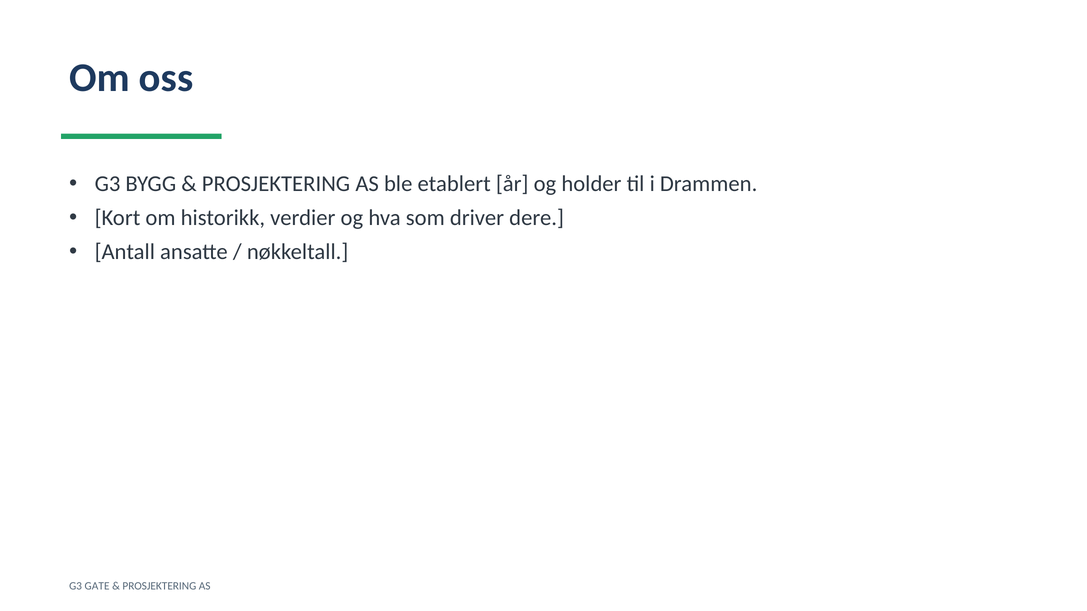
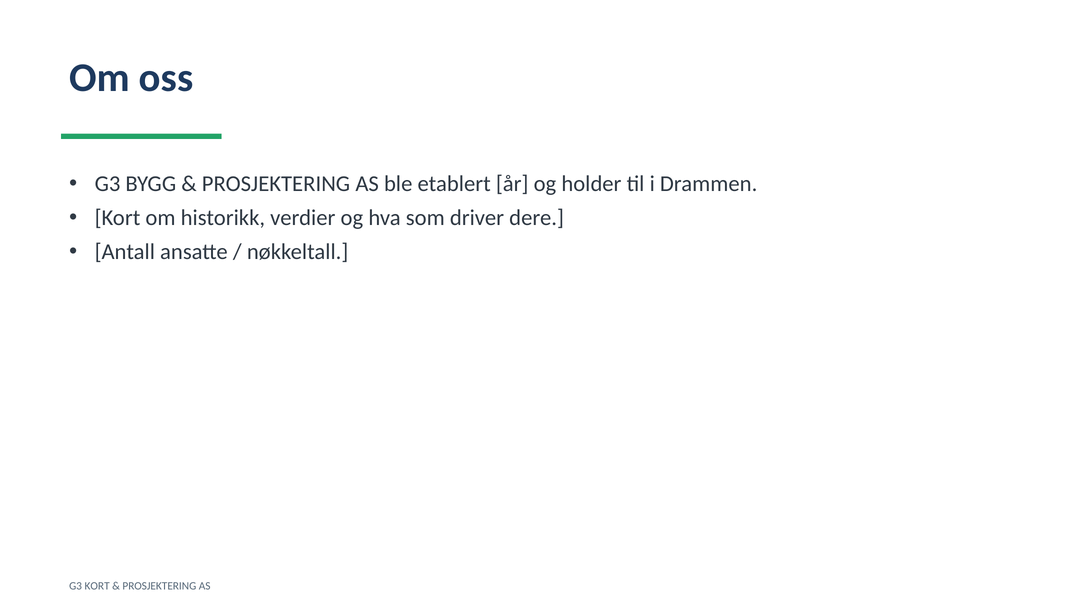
G3 GATE: GATE -> KORT
